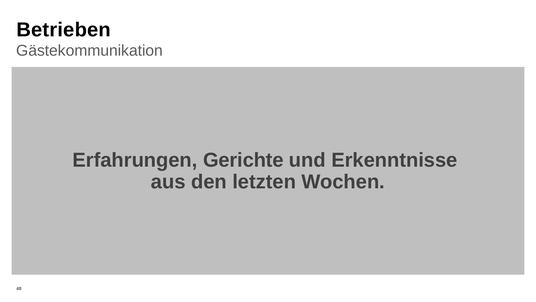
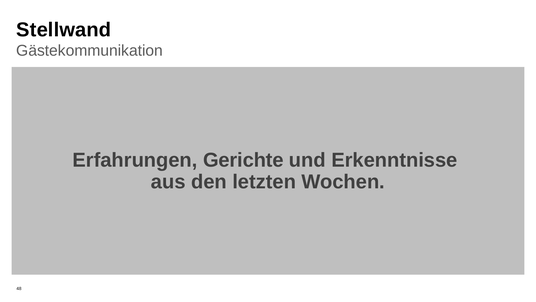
Betrieben: Betrieben -> Stellwand
